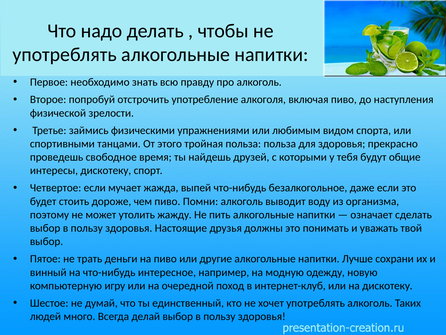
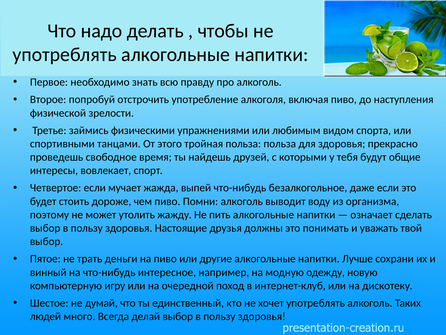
интересы дискотеку: дискотеку -> вовлекает
